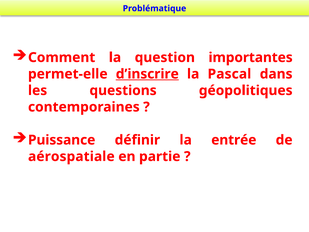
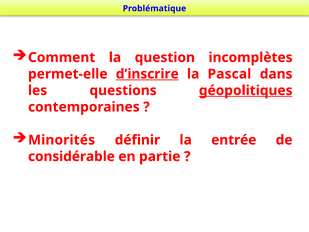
importantes: importantes -> incomplètes
géopolitiques underline: none -> present
Puissance: Puissance -> Minorités
aérospatiale: aérospatiale -> considérable
